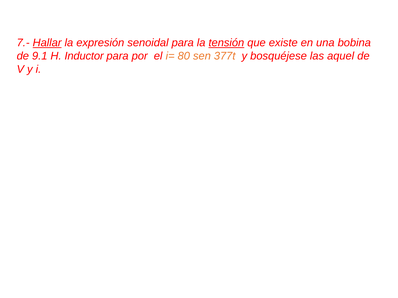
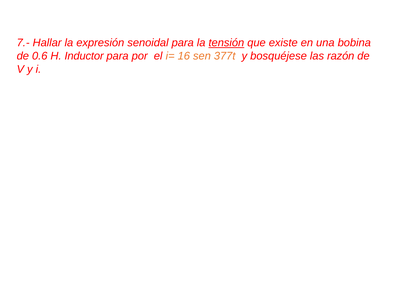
Hallar underline: present -> none
9.1: 9.1 -> 0.6
80: 80 -> 16
aquel: aquel -> razón
